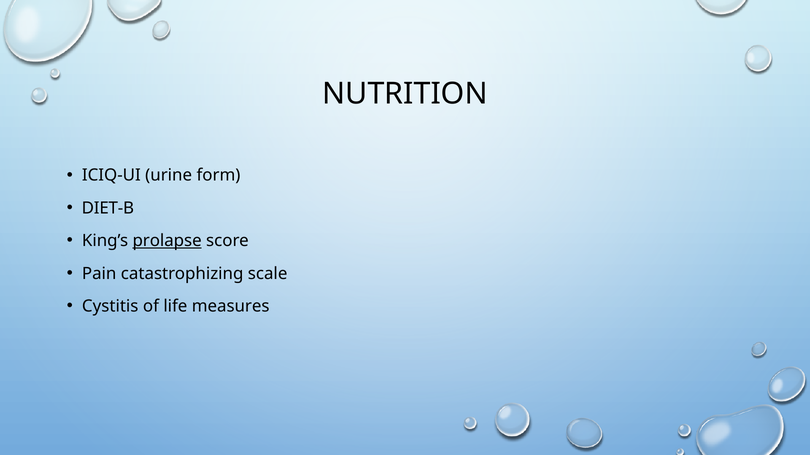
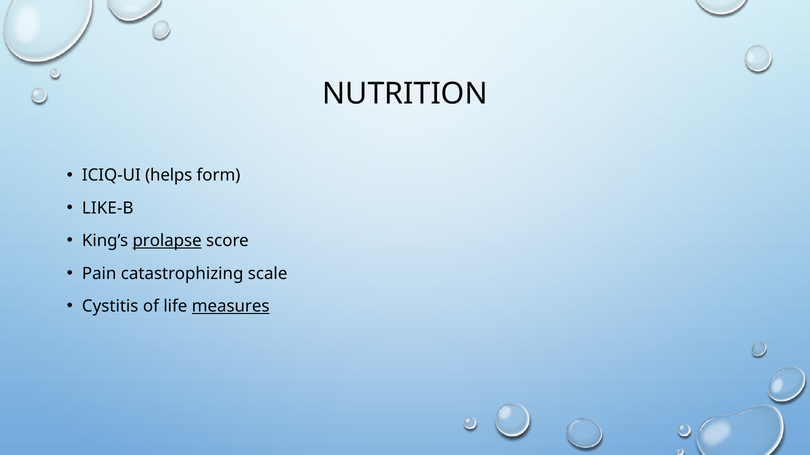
urine: urine -> helps
DIET-B: DIET-B -> LIKE-B
measures underline: none -> present
